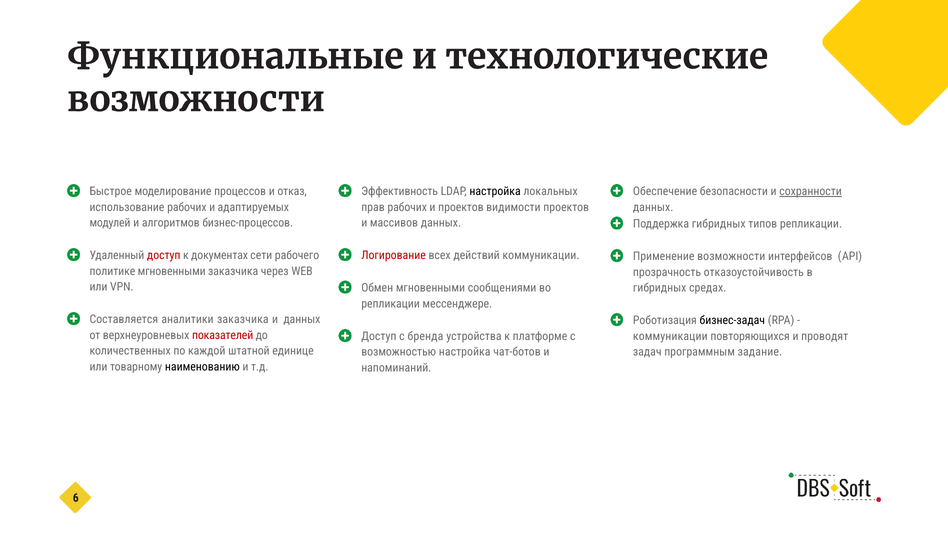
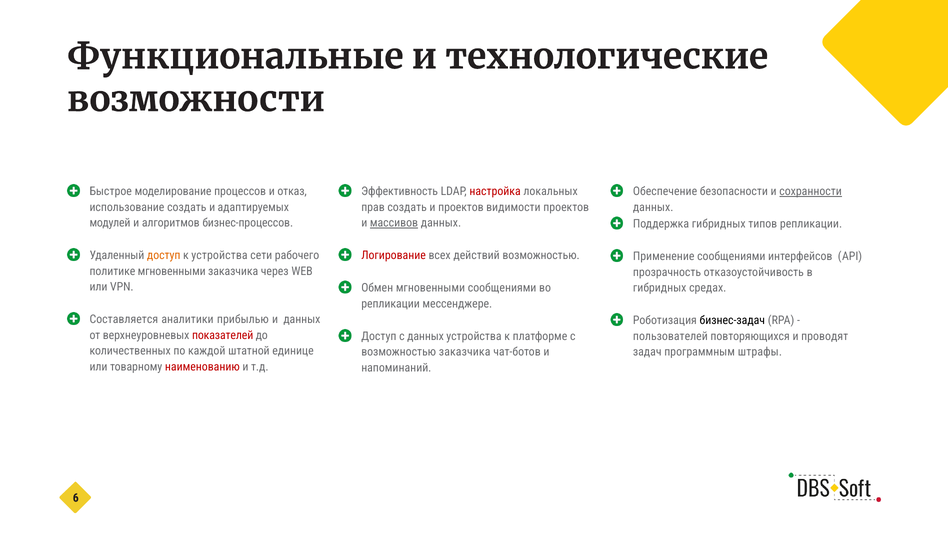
настройка at (495, 192) colour: black -> red
использование рабочих: рабочих -> создать
прав рабочих: рабочих -> создать
массивов underline: none -> present
доступ at (164, 256) colour: red -> orange
к документах: документах -> устройства
действий коммуникации: коммуникации -> возможностью
Применение возможности: возможности -> сообщениями
аналитики заказчика: заказчика -> прибылью
с бренда: бренда -> данных
коммуникации at (670, 336): коммуникации -> пользователей
возможностью настройка: настройка -> заказчика
задание: задание -> штрафы
наименованию colour: black -> red
